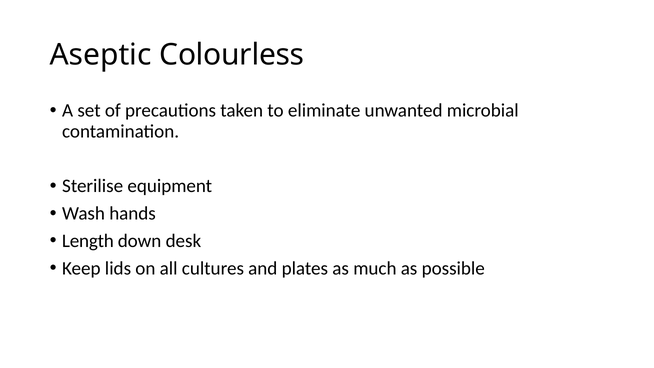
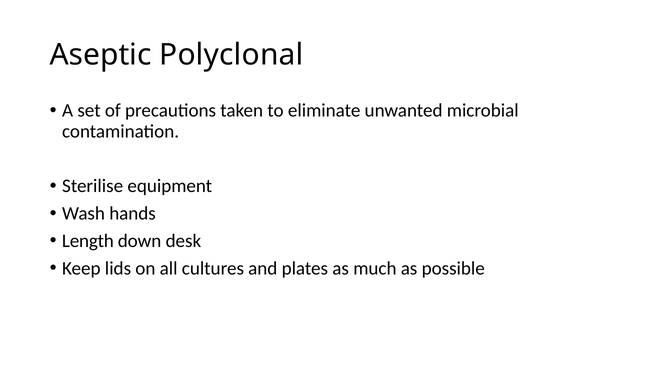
Colourless: Colourless -> Polyclonal
